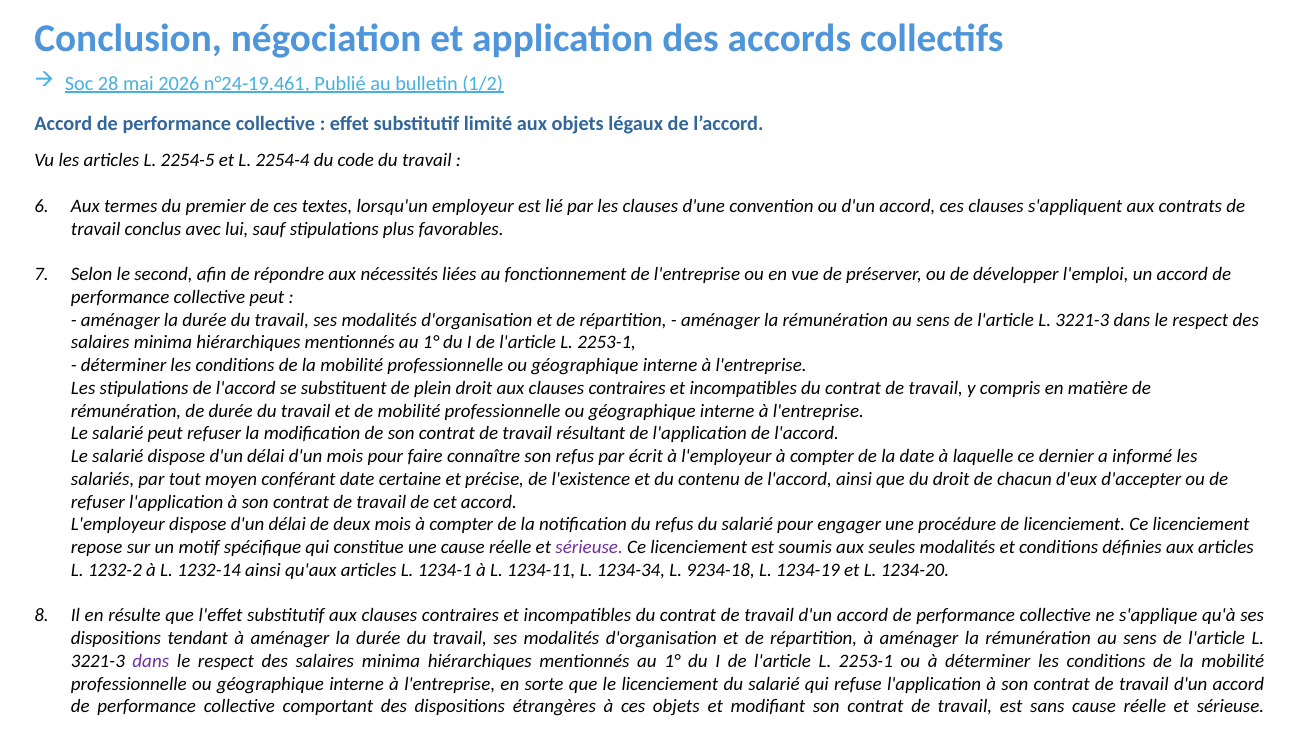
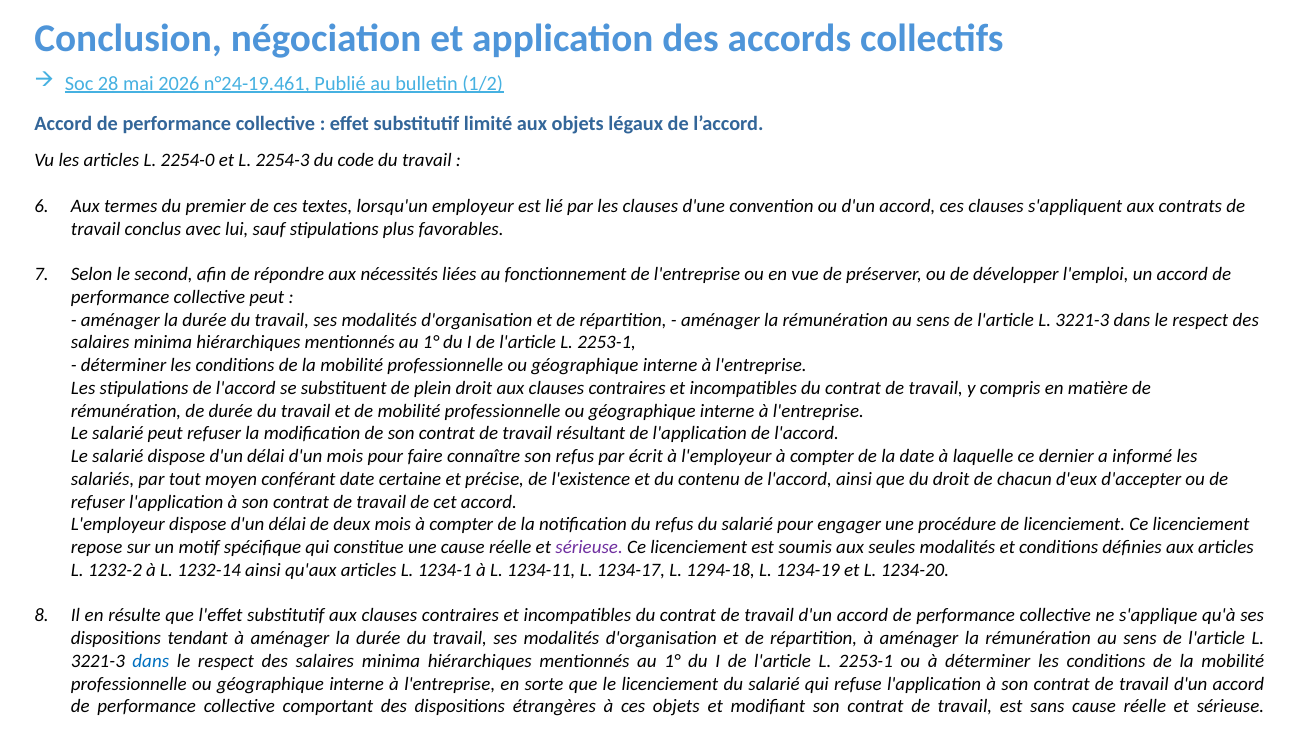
2254-5: 2254-5 -> 2254-0
2254-4: 2254-4 -> 2254-3
1234-34: 1234-34 -> 1234-17
9234-18: 9234-18 -> 1294-18
dans at (151, 661) colour: purple -> blue
